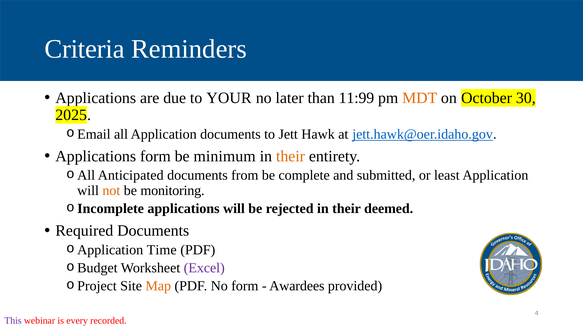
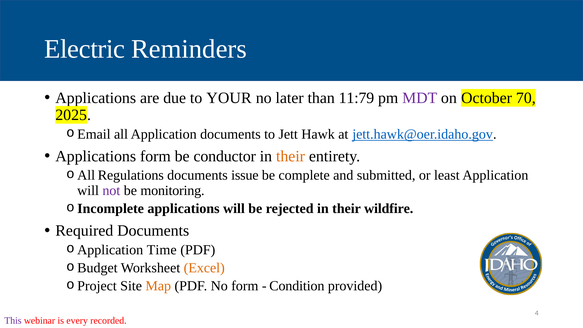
Criteria: Criteria -> Electric
11:99: 11:99 -> 11:79
MDT colour: orange -> purple
30: 30 -> 70
minimum: minimum -> conductor
Anticipated: Anticipated -> Regulations
from: from -> issue
not colour: orange -> purple
deemed: deemed -> wildfire
Excel colour: purple -> orange
Awardees: Awardees -> Condition
